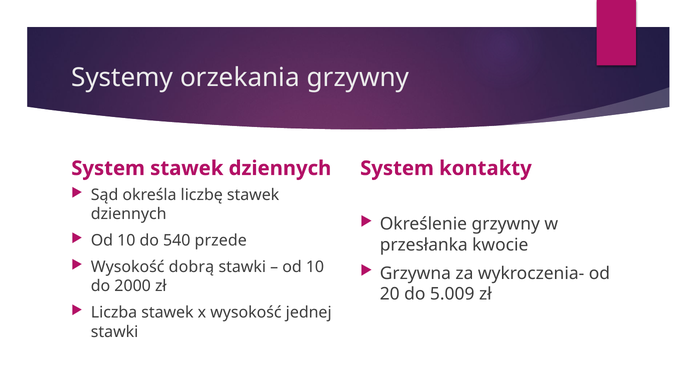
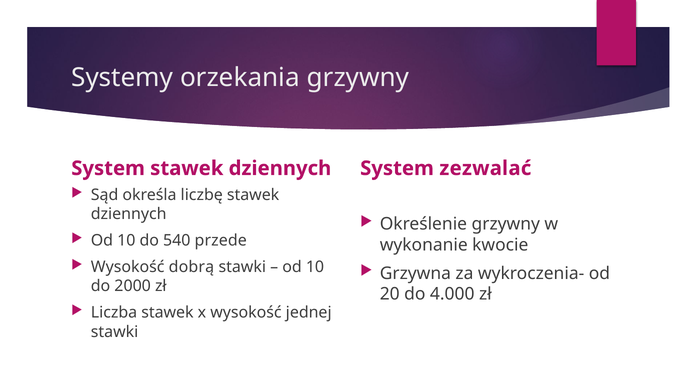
kontakty: kontakty -> zezwalać
przesłanka: przesłanka -> wykonanie
5.009: 5.009 -> 4.000
